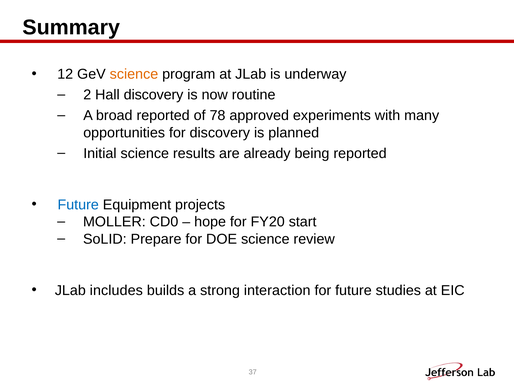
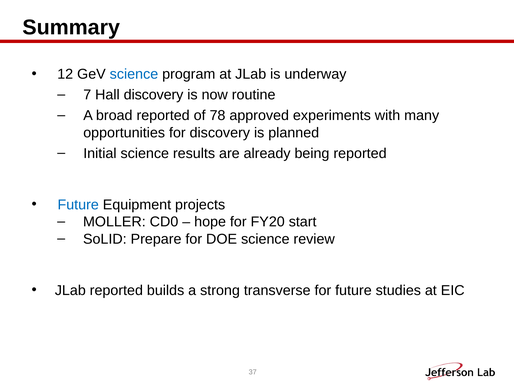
science at (134, 74) colour: orange -> blue
2: 2 -> 7
JLab includes: includes -> reported
interaction: interaction -> transverse
